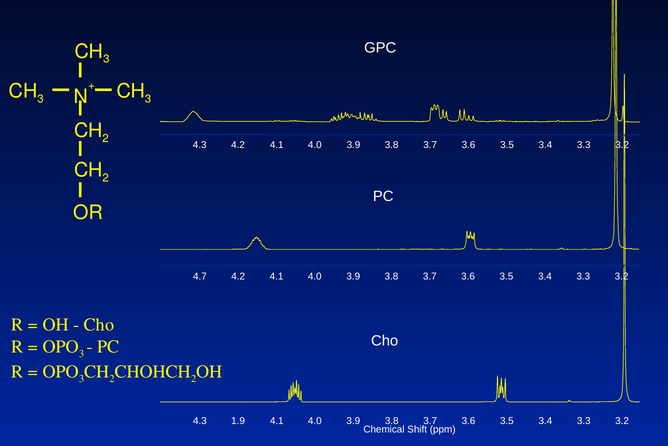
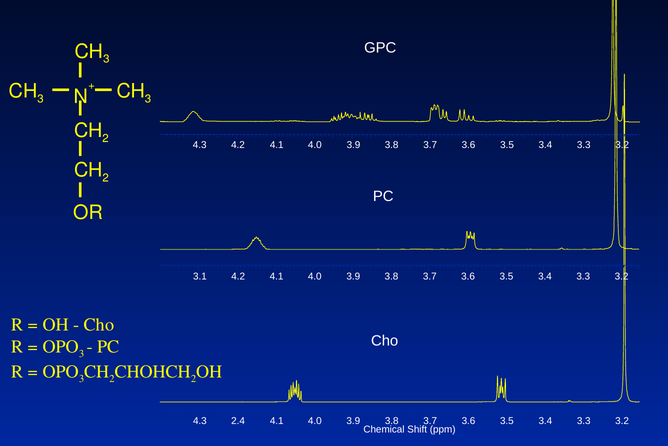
4.7: 4.7 -> 3.1
1.9: 1.9 -> 2.4
